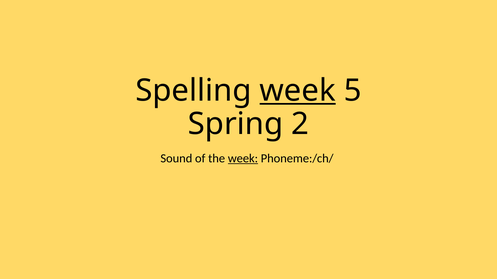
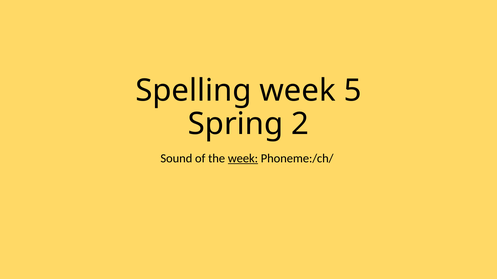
week at (298, 91) underline: present -> none
